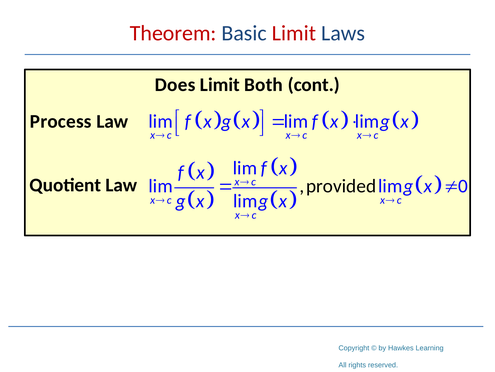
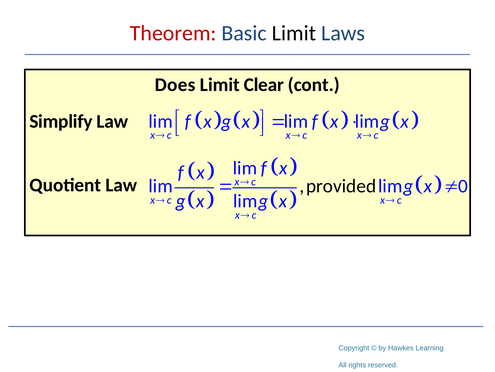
Limit at (294, 33) colour: red -> black
Both: Both -> Clear
Process: Process -> Simplify
